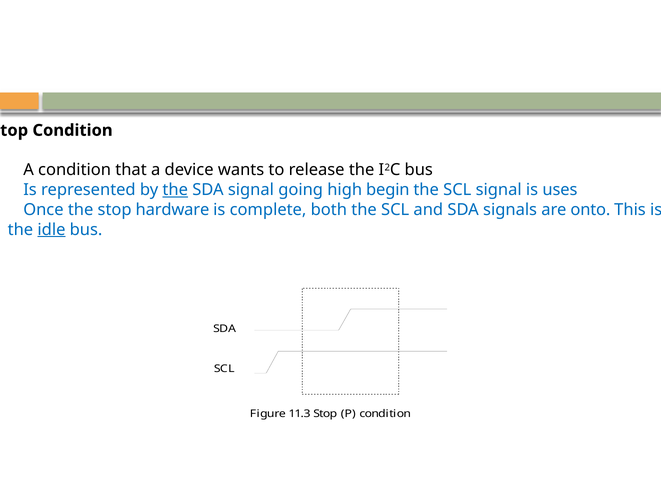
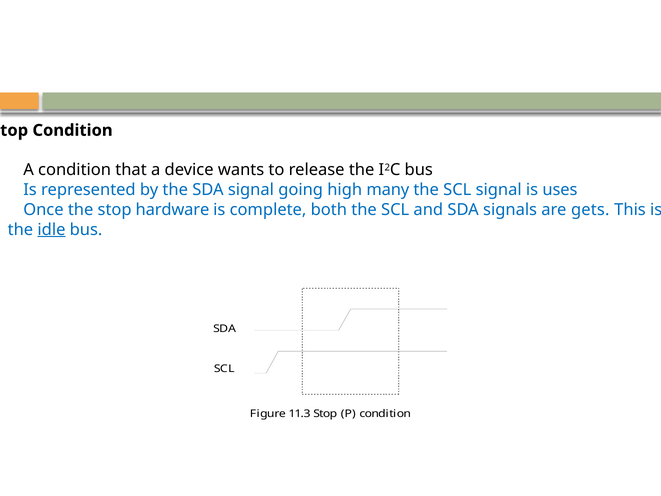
the at (175, 190) underline: present -> none
begin: begin -> many
onto: onto -> gets
